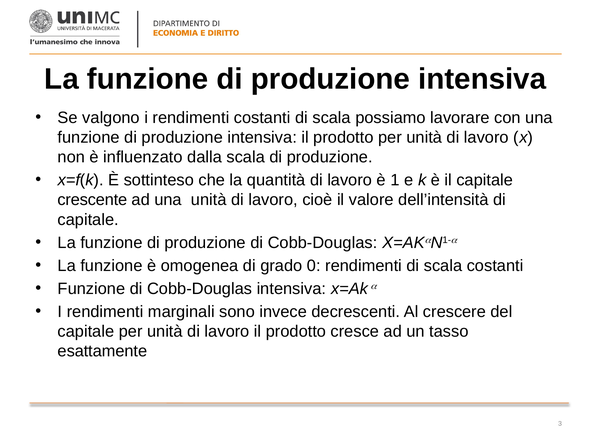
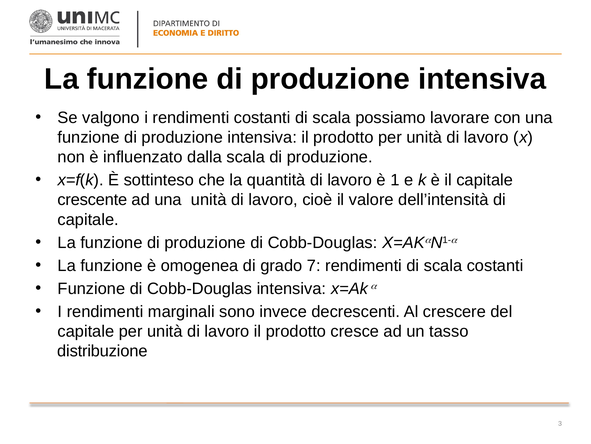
0: 0 -> 7
esattamente: esattamente -> distribuzione
